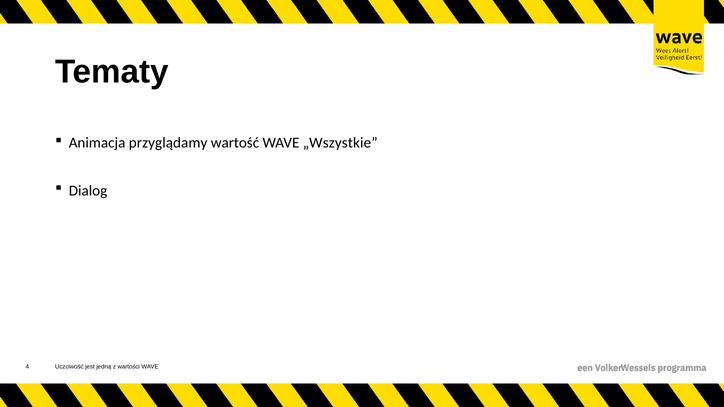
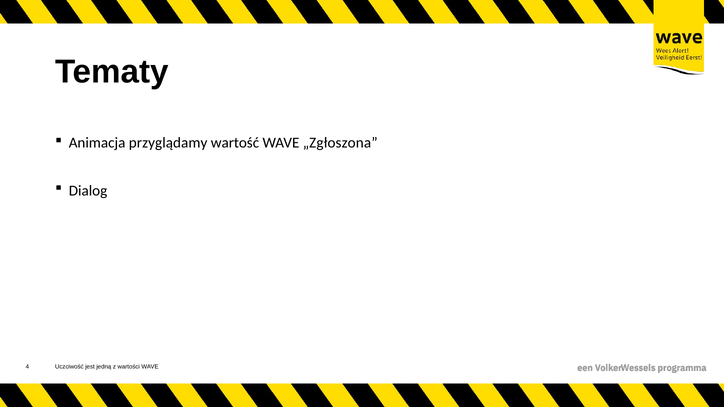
„Wszystkie: „Wszystkie -> „Zgłoszona
